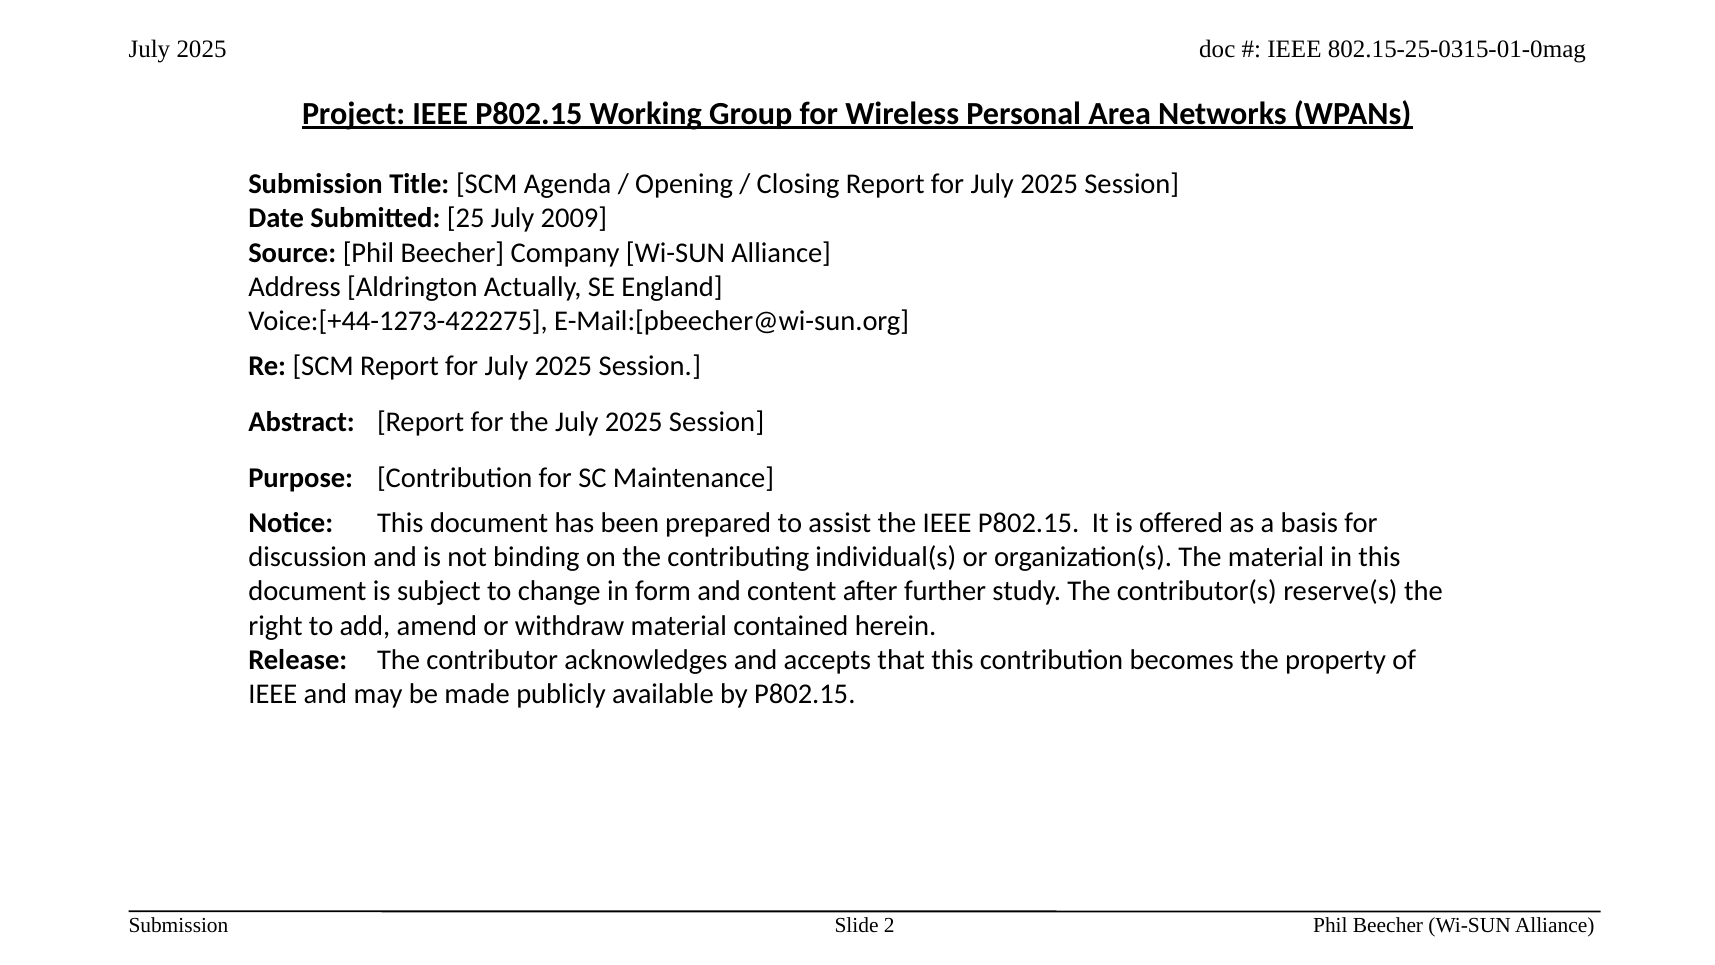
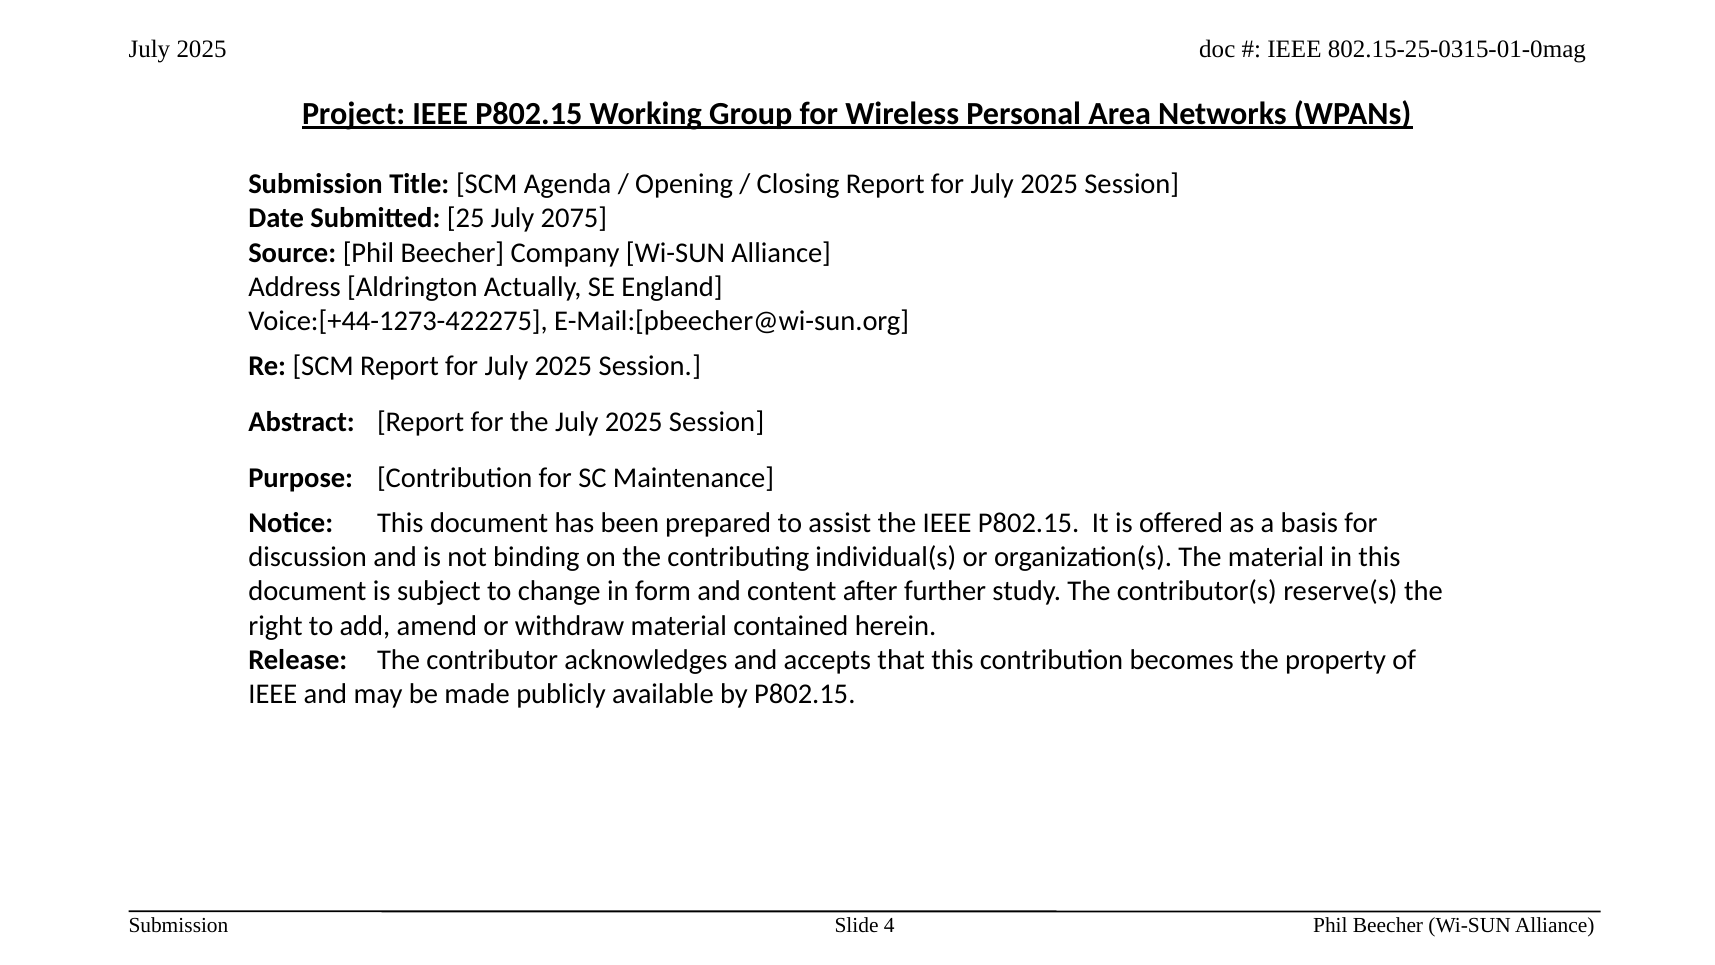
2009: 2009 -> 2075
2: 2 -> 4
